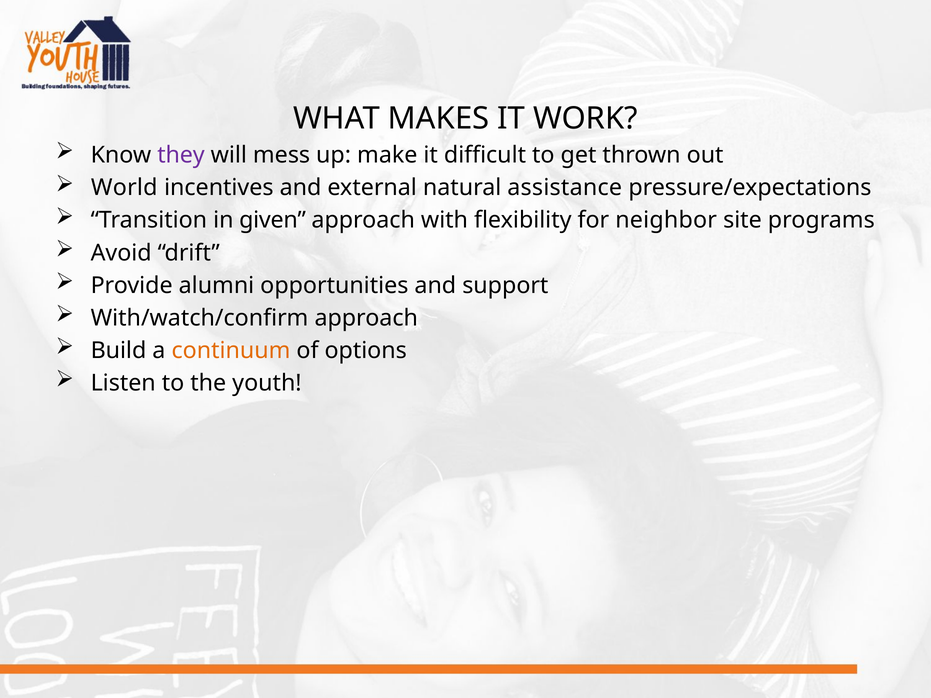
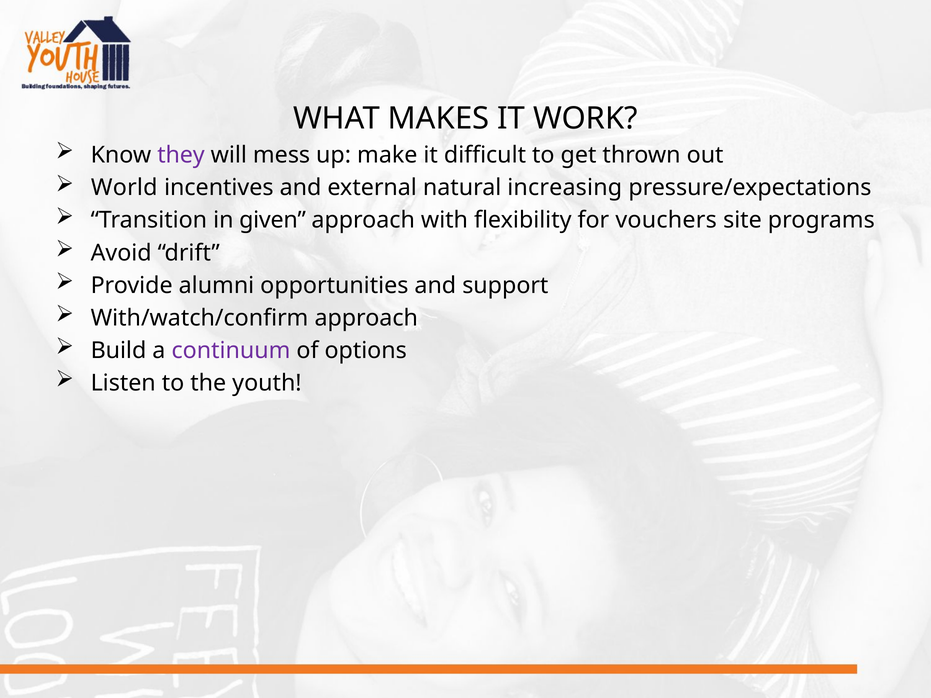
assistance: assistance -> increasing
neighbor: neighbor -> vouchers
continuum colour: orange -> purple
